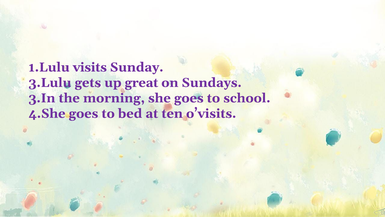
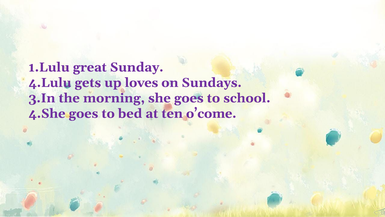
visits: visits -> great
3.Lulu: 3.Lulu -> 4.Lulu
great: great -> loves
o’visits: o’visits -> o’come
